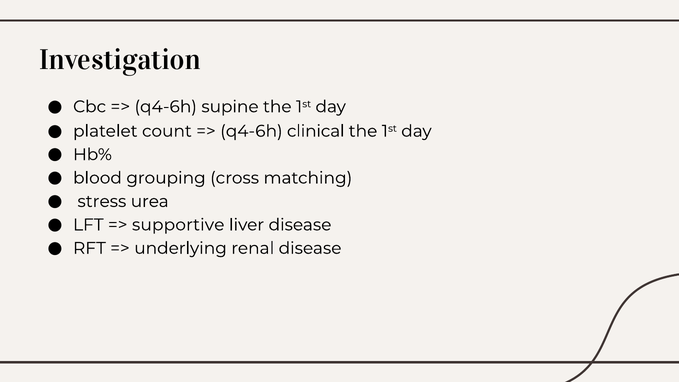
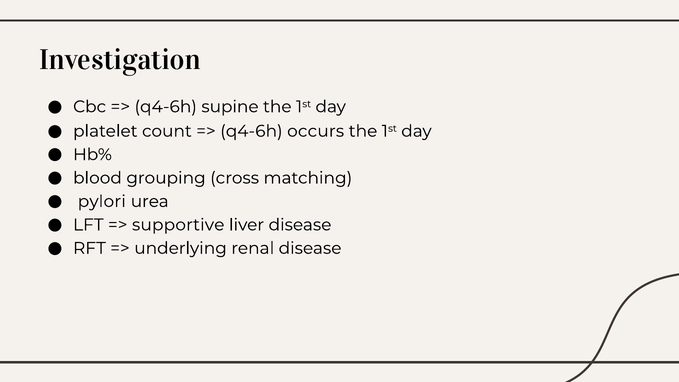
clinical: clinical -> occurs
stress: stress -> pylori
